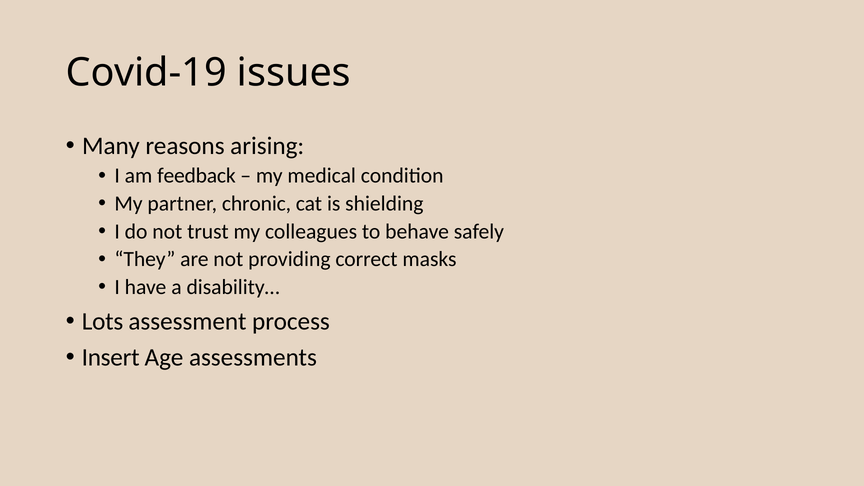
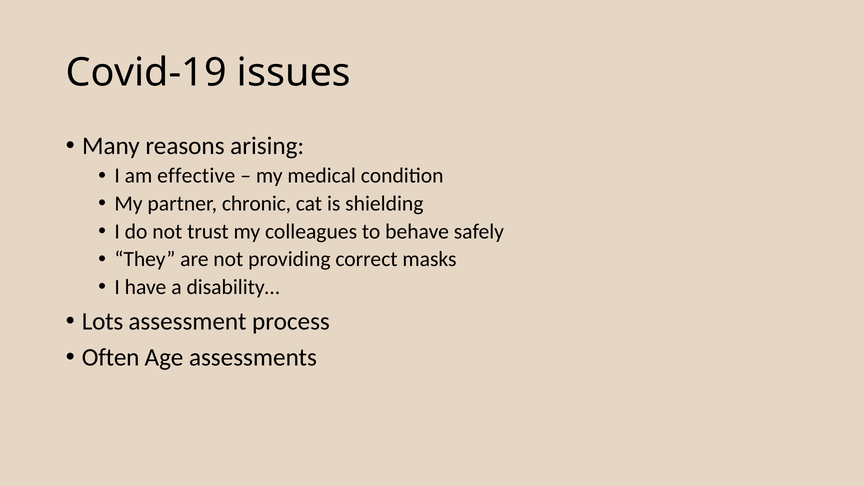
feedback: feedback -> effective
Insert: Insert -> Often
